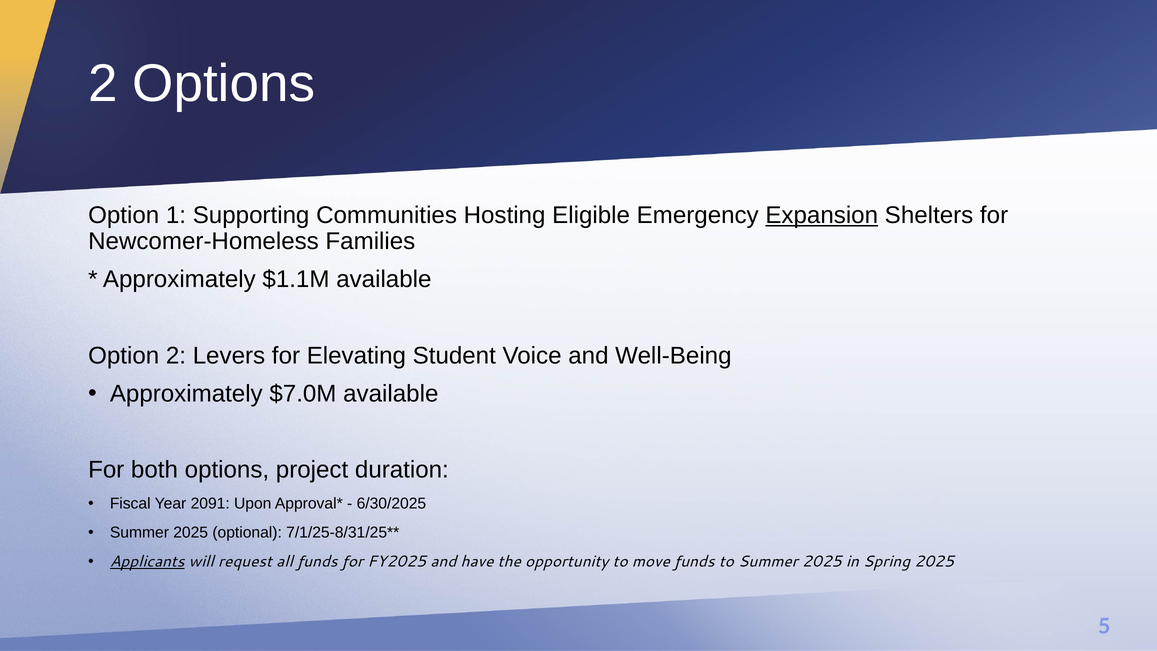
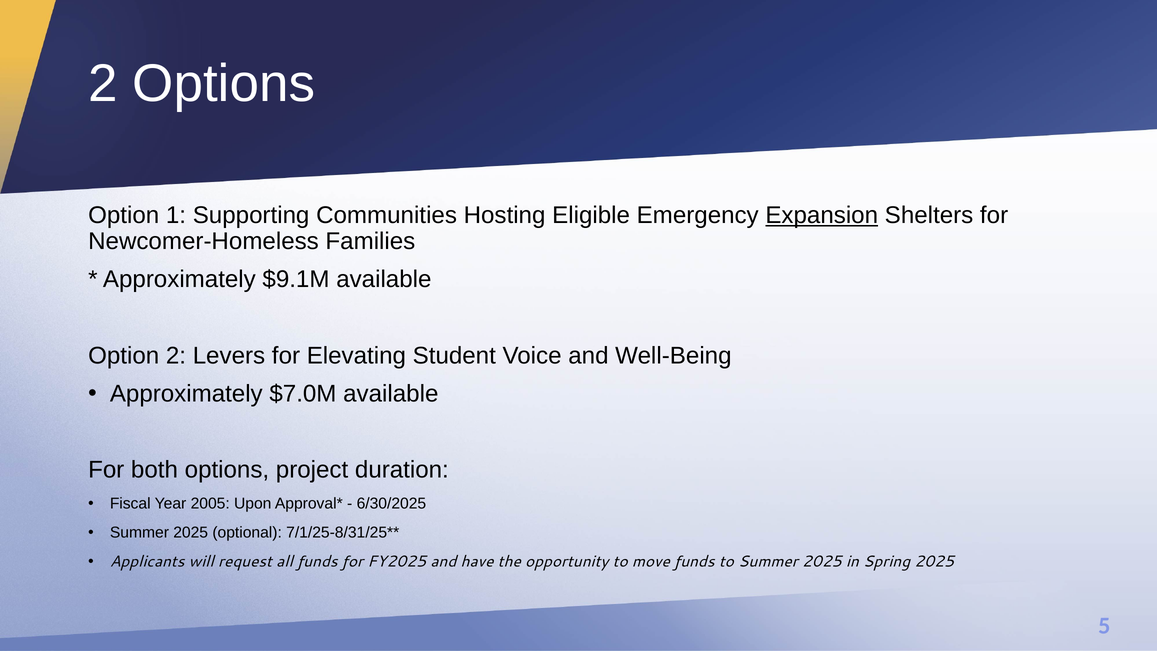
$1.1M: $1.1M -> $9.1M
2091: 2091 -> 2005
Applicants underline: present -> none
